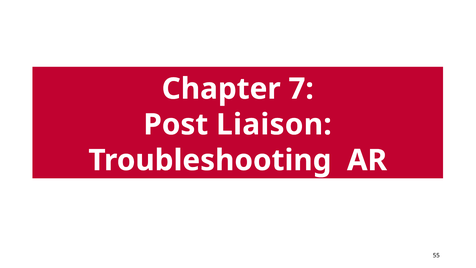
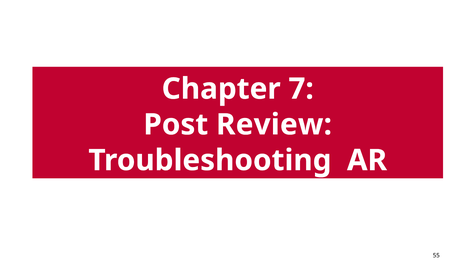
Liaison: Liaison -> Review
